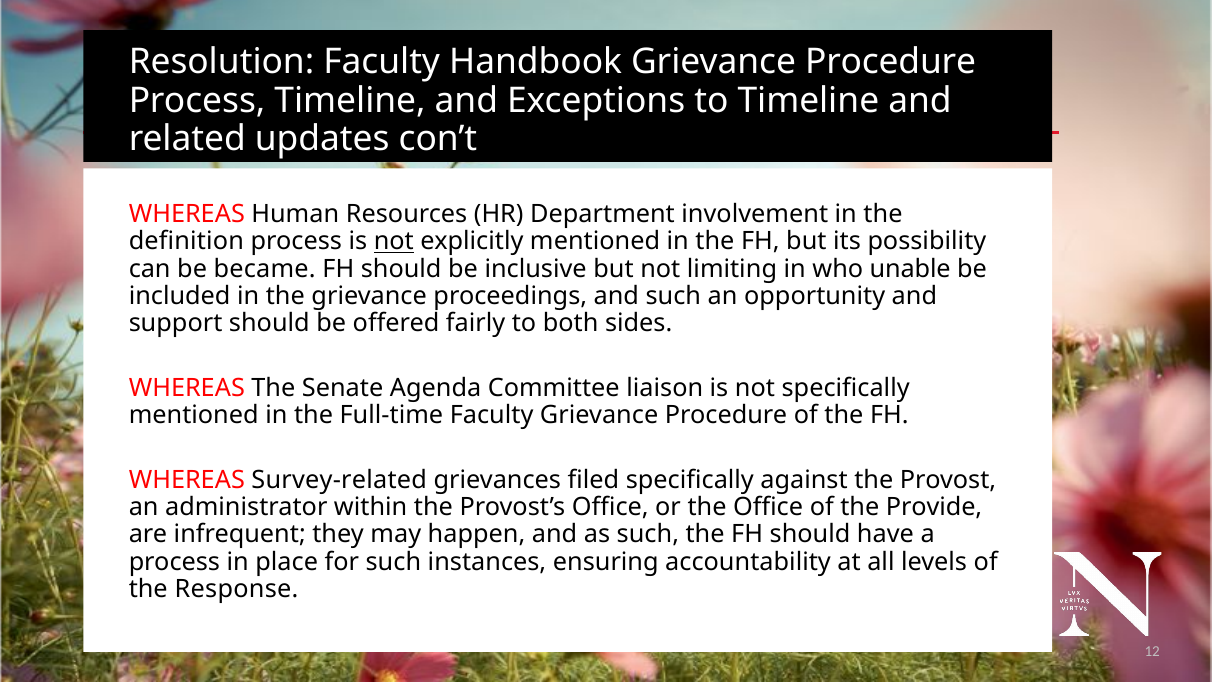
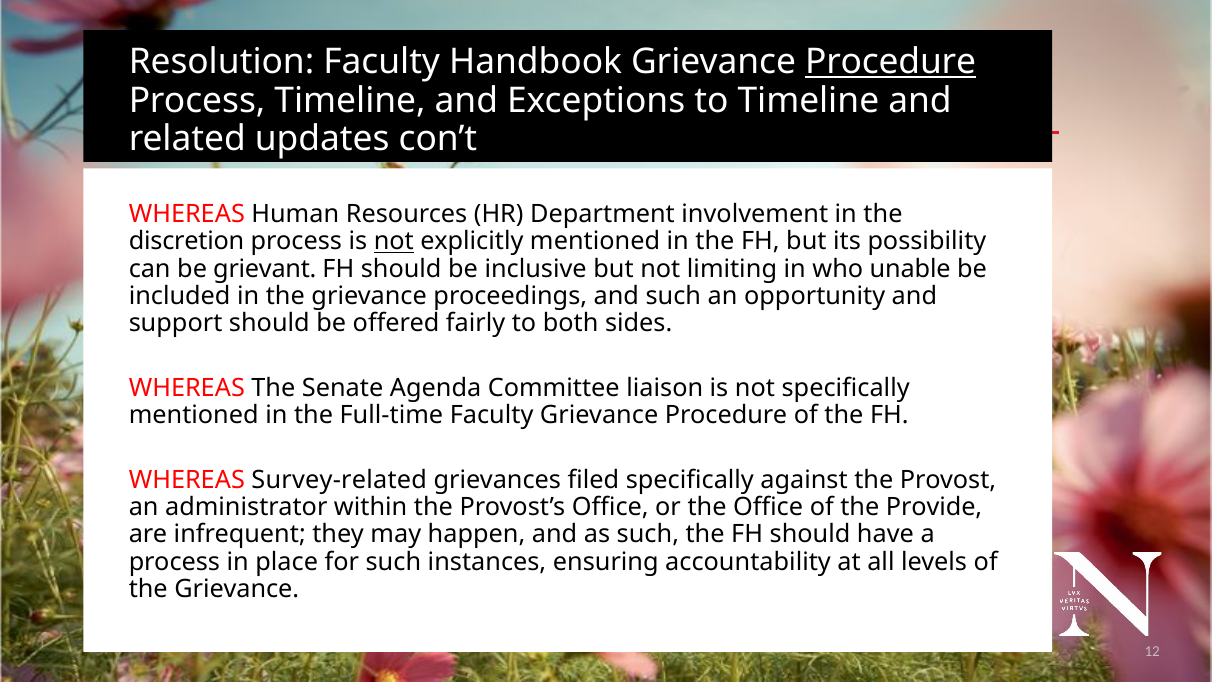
Procedure at (891, 62) underline: none -> present
definition: definition -> discretion
became: became -> grievant
Response at (237, 589): Response -> Grievance
